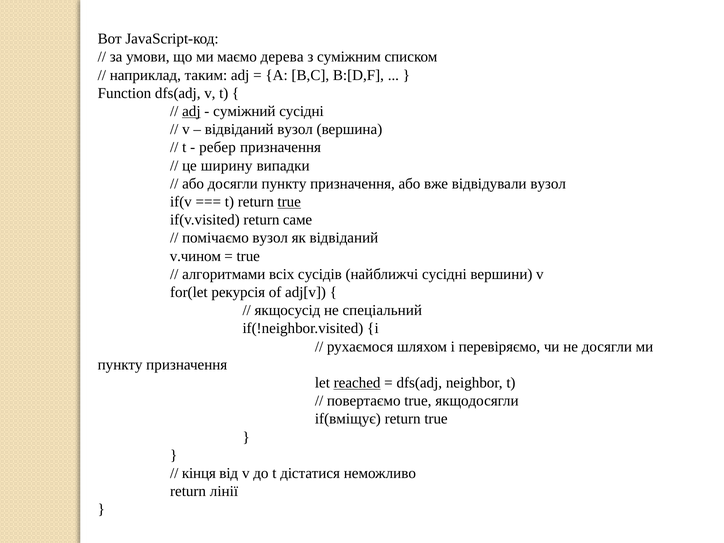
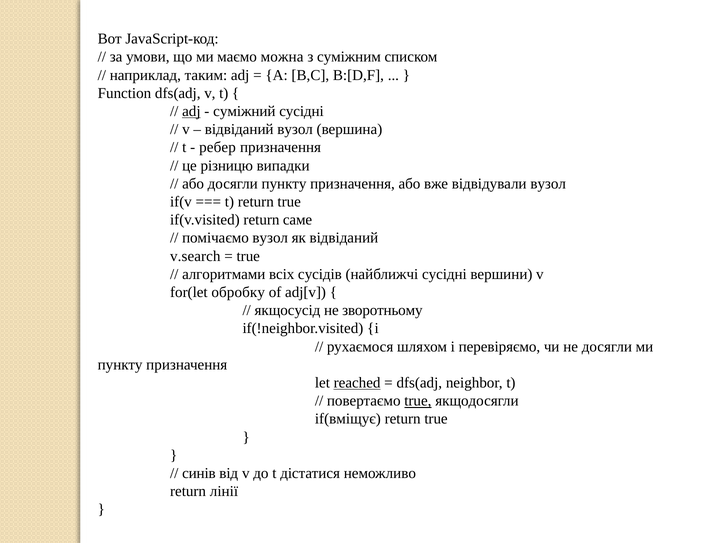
дерева: дерева -> можна
ширину: ширину -> різницю
true at (289, 202) underline: present -> none
v.чином: v.чином -> v.search
рекурсія: рекурсія -> обробку
спеціальний: спеціальний -> зворотньому
true at (418, 401) underline: none -> present
кінця: кінця -> синів
